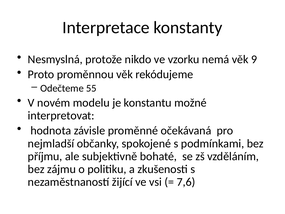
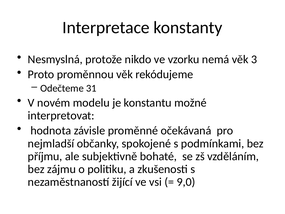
9: 9 -> 3
55: 55 -> 31
7,6: 7,6 -> 9,0
